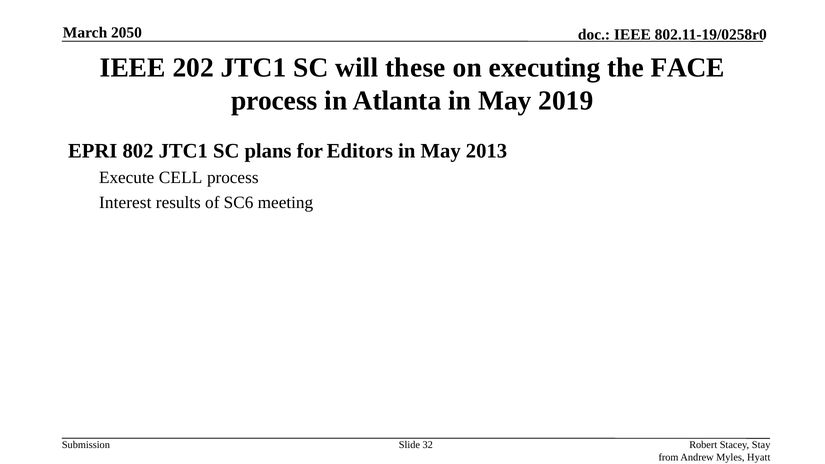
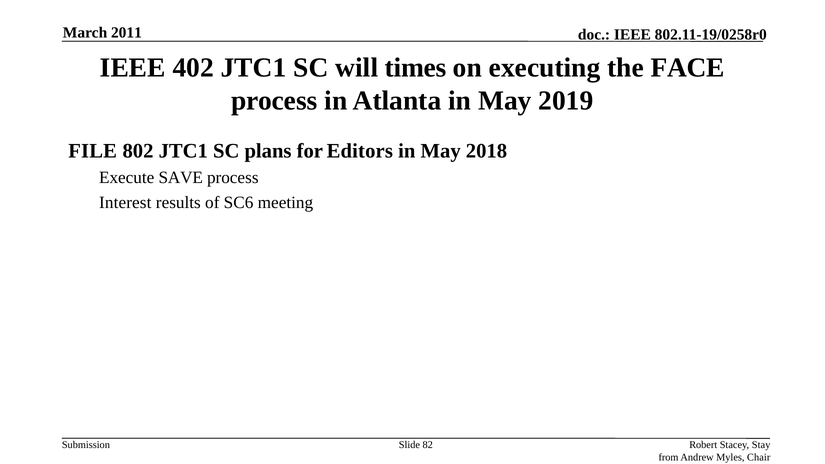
2050: 2050 -> 2011
202: 202 -> 402
these: these -> times
EPRI: EPRI -> FILE
2013: 2013 -> 2018
CELL: CELL -> SAVE
32: 32 -> 82
Hyatt: Hyatt -> Chair
